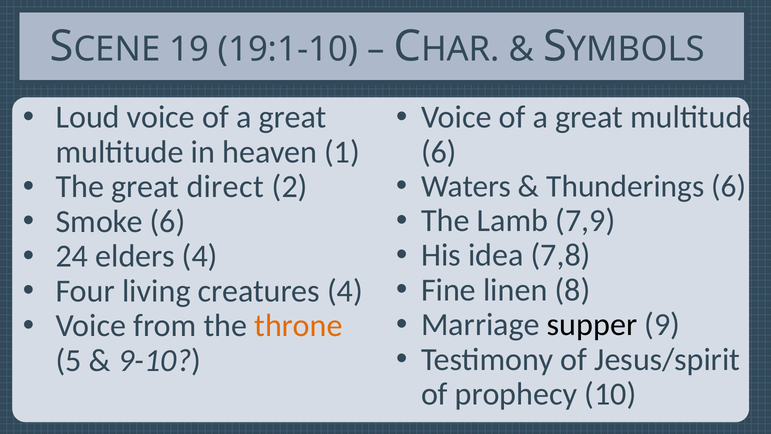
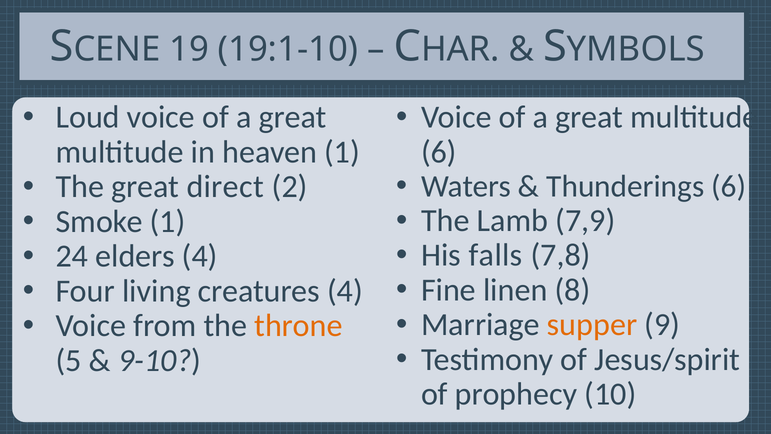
Smoke 6: 6 -> 1
idea: idea -> falls
supper colour: black -> orange
